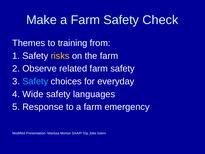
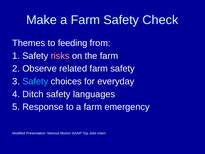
training: training -> feeding
risks colour: yellow -> pink
Wide: Wide -> Ditch
